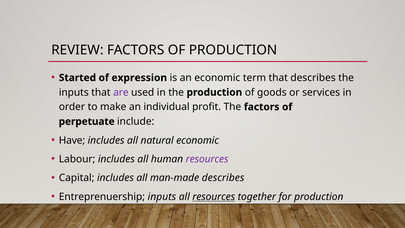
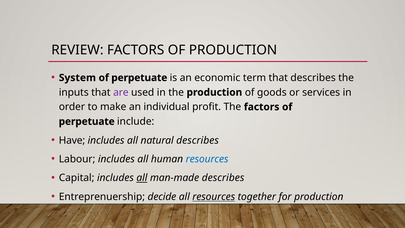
Started: Started -> System
expression at (139, 78): expression -> perpetuate
natural economic: economic -> describes
resources at (207, 159) colour: purple -> blue
all at (142, 178) underline: none -> present
Entreprenuership inputs: inputs -> decide
